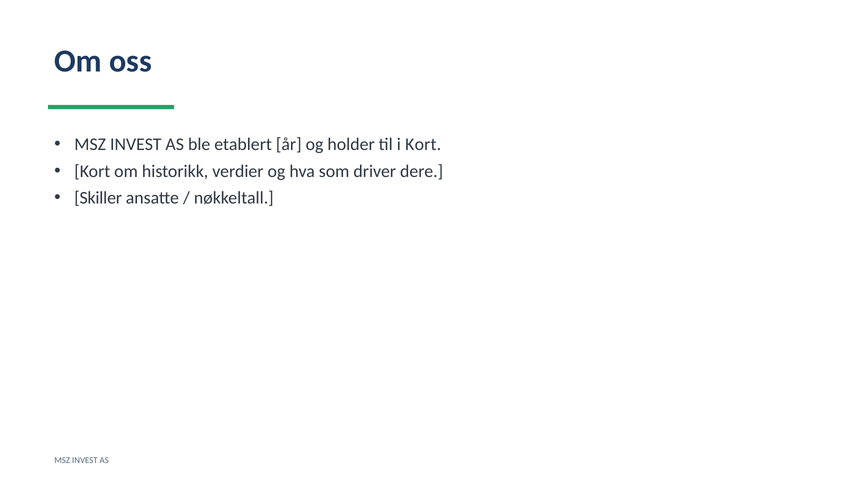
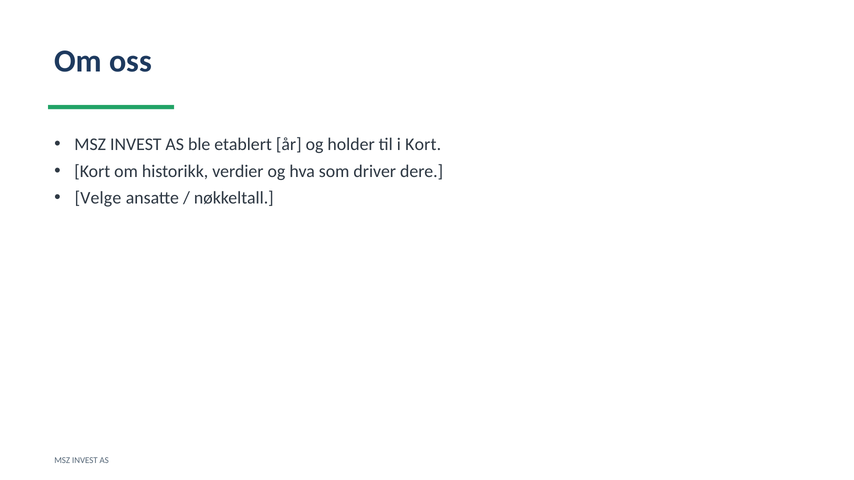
Skiller: Skiller -> Velge
